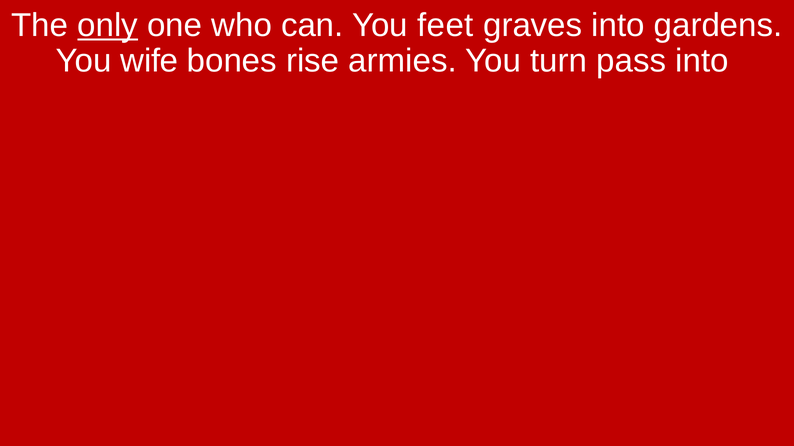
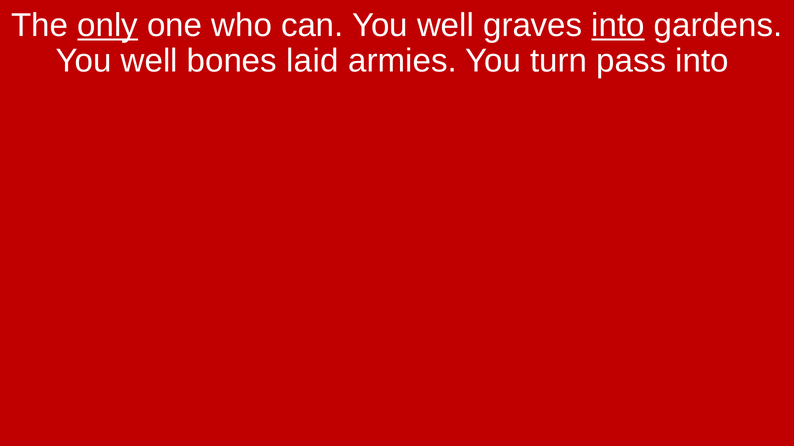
can You feet: feet -> well
into at (618, 25) underline: none -> present
wife at (149, 61): wife -> well
rise: rise -> laid
